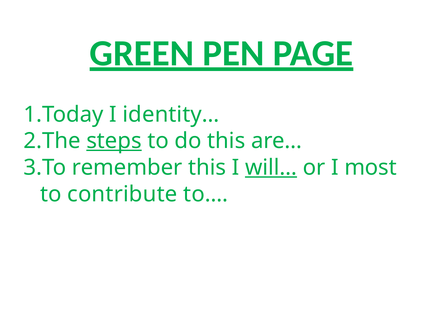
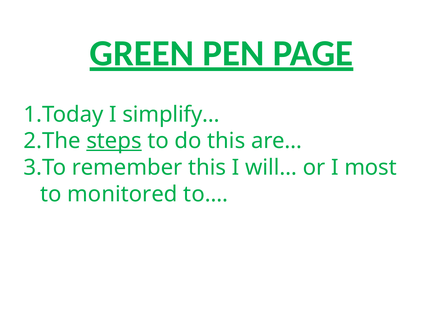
identity…: identity… -> simplify…
will… underline: present -> none
contribute: contribute -> monitored
